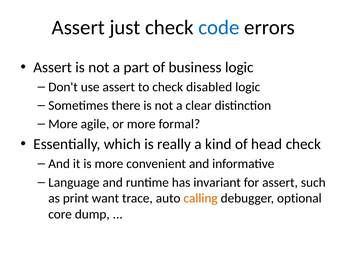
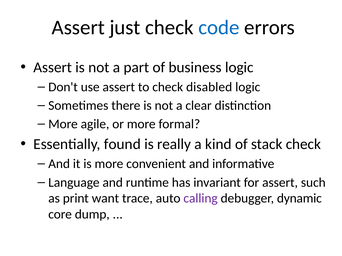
which: which -> found
head: head -> stack
calling colour: orange -> purple
optional: optional -> dynamic
